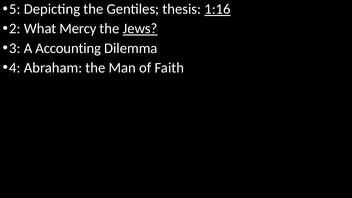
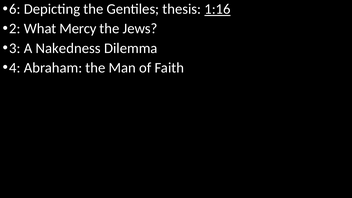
5: 5 -> 6
Jews underline: present -> none
Accounting: Accounting -> Nakedness
